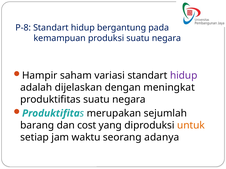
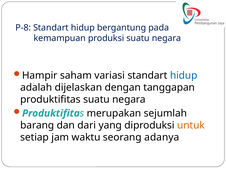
hidup at (184, 76) colour: purple -> blue
meningkat: meningkat -> tanggapan
cost: cost -> dari
